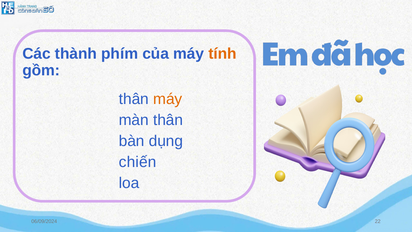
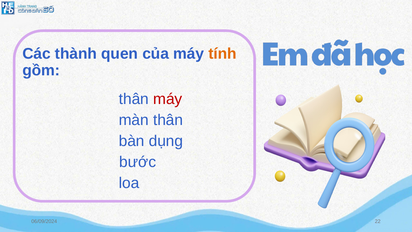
phím: phím -> quen
máy at (168, 99) colour: orange -> red
chiến: chiến -> bước
